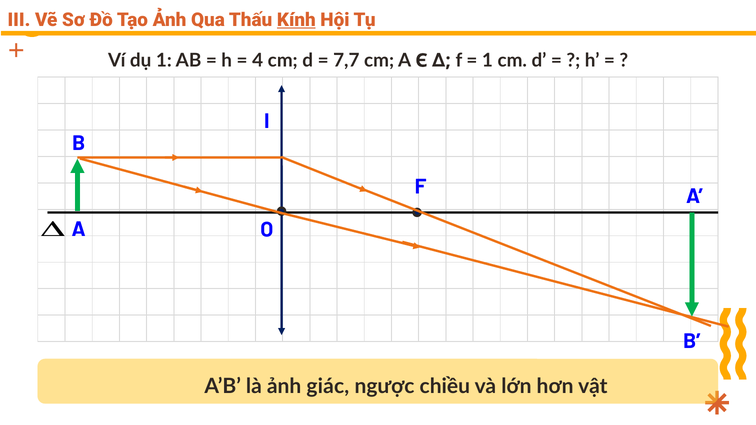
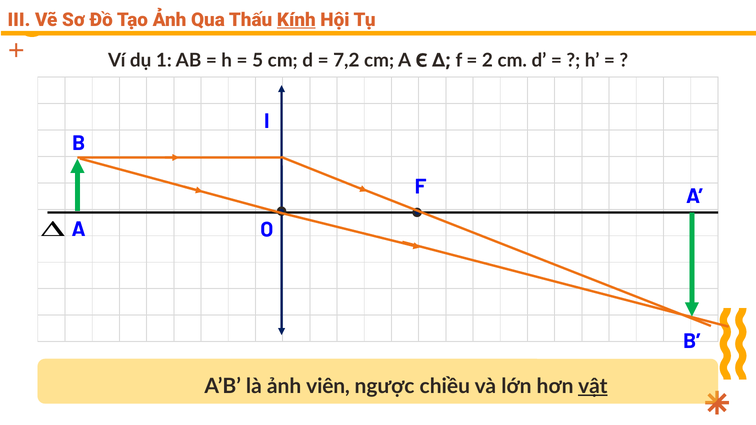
1 at (487, 61): 1 -> 2
4: 4 -> 5
7,7: 7,7 -> 7,2
giác: giác -> viên
vật underline: none -> present
